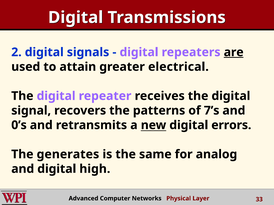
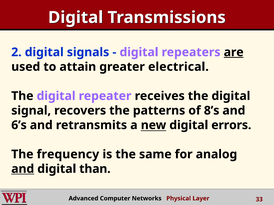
7’s: 7’s -> 8’s
0’s: 0’s -> 6’s
generates: generates -> frequency
and at (23, 169) underline: none -> present
high: high -> than
